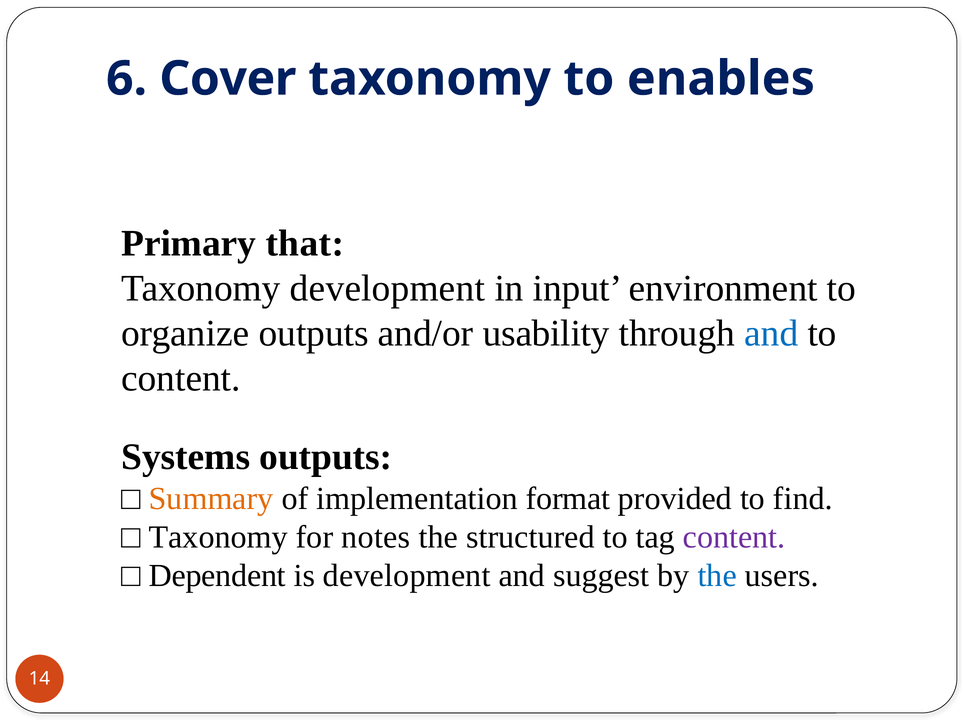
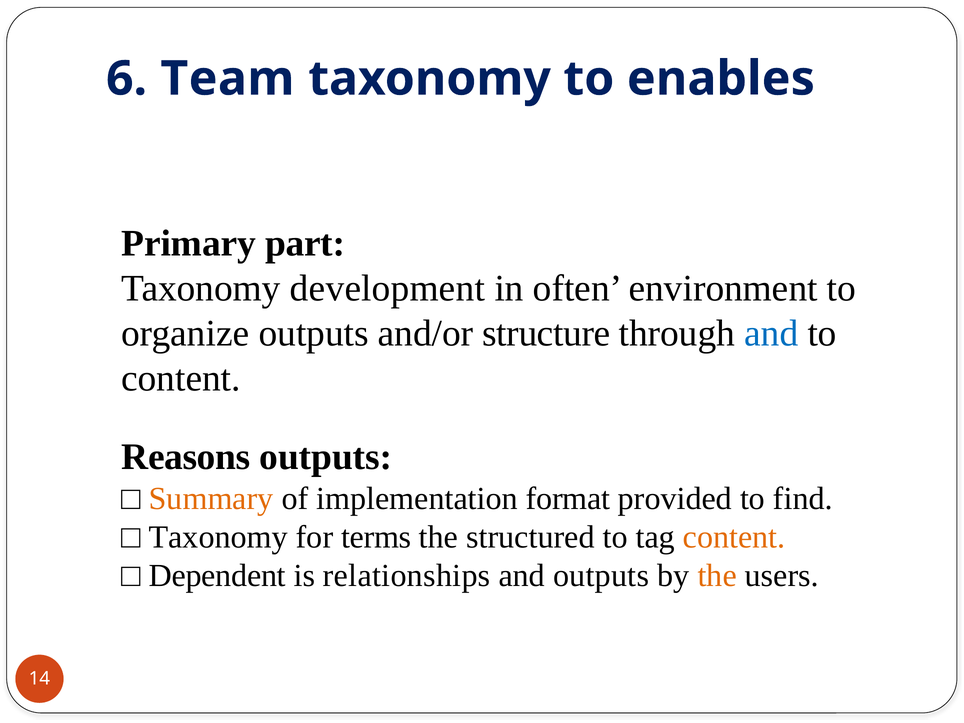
Cover: Cover -> Team
that: that -> part
input: input -> often
usability: usability -> structure
Systems: Systems -> Reasons
notes: notes -> terms
content at (734, 537) colour: purple -> orange
is development: development -> relationships
and suggest: suggest -> outputs
the at (717, 576) colour: blue -> orange
